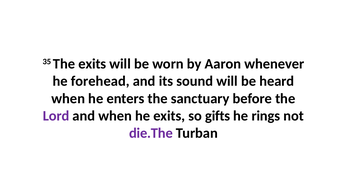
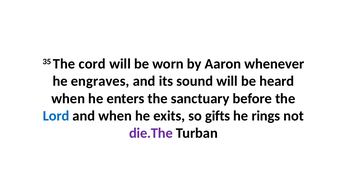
The exits: exits -> cord
forehead: forehead -> engraves
Lord colour: purple -> blue
